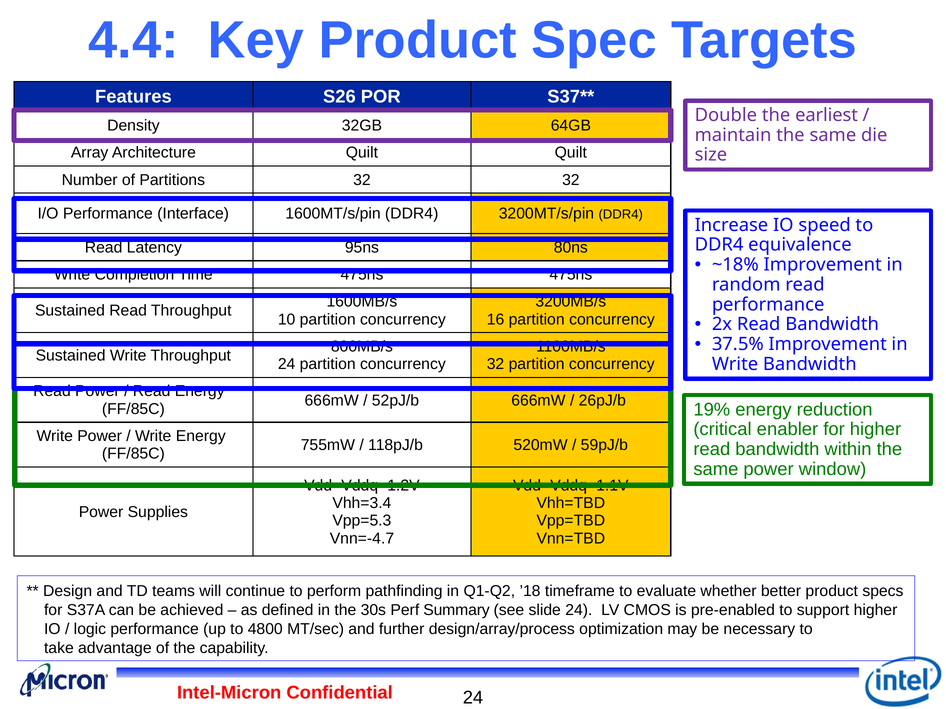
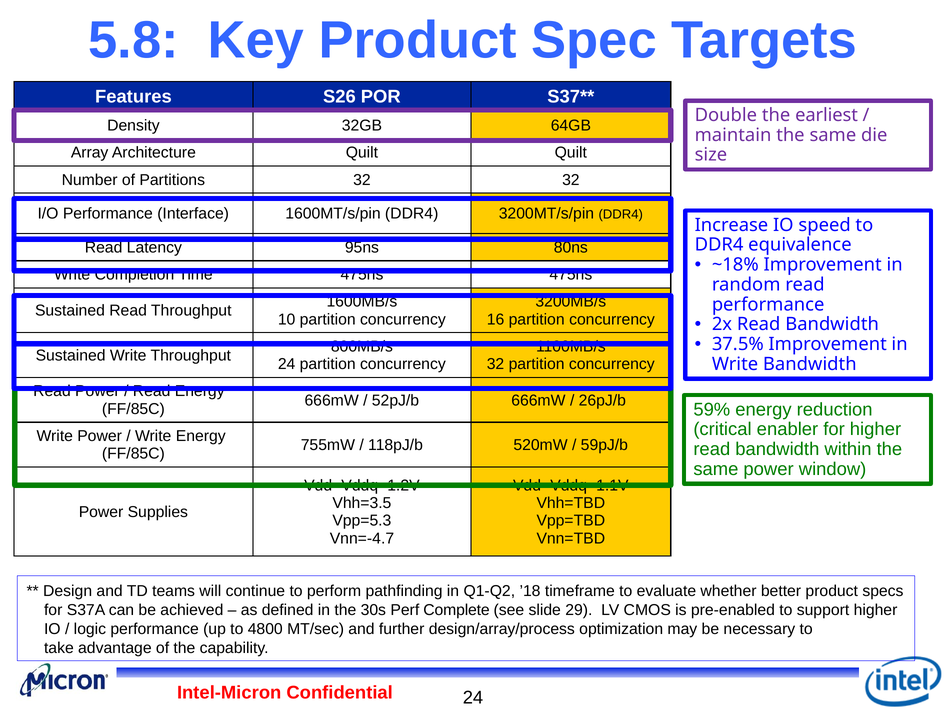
4.4: 4.4 -> 5.8
19%: 19% -> 59%
Vhh=3.4: Vhh=3.4 -> Vhh=3.5
Summary: Summary -> Complete
slide 24: 24 -> 29
